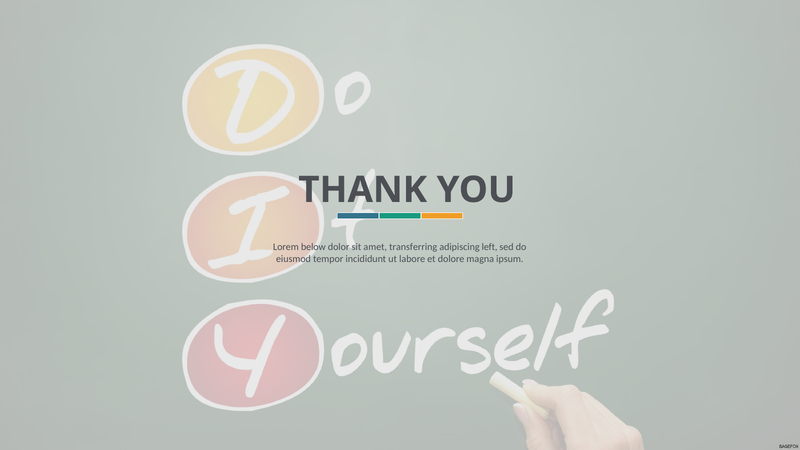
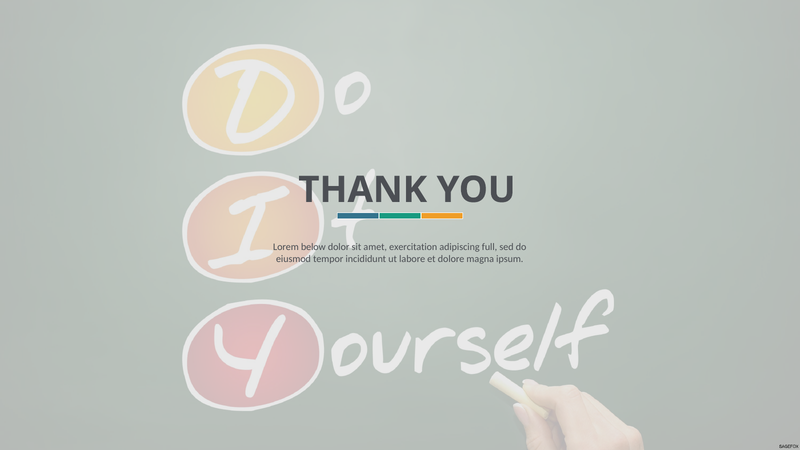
transferring: transferring -> exercitation
left: left -> full
